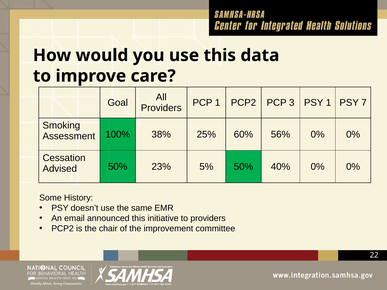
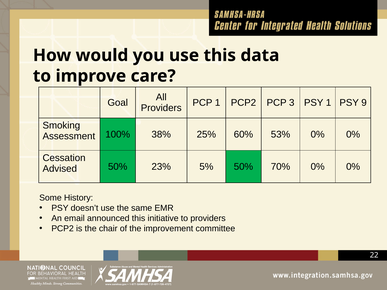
7: 7 -> 9
56%: 56% -> 53%
40%: 40% -> 70%
